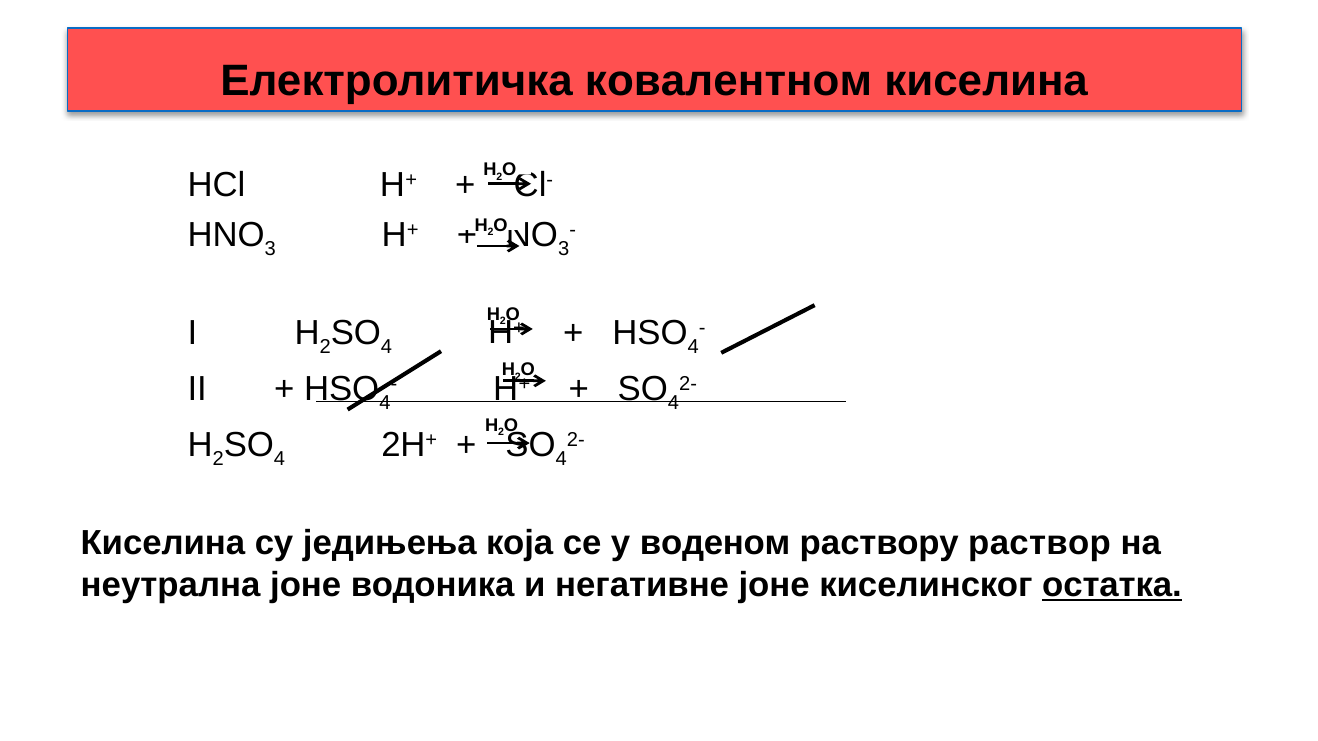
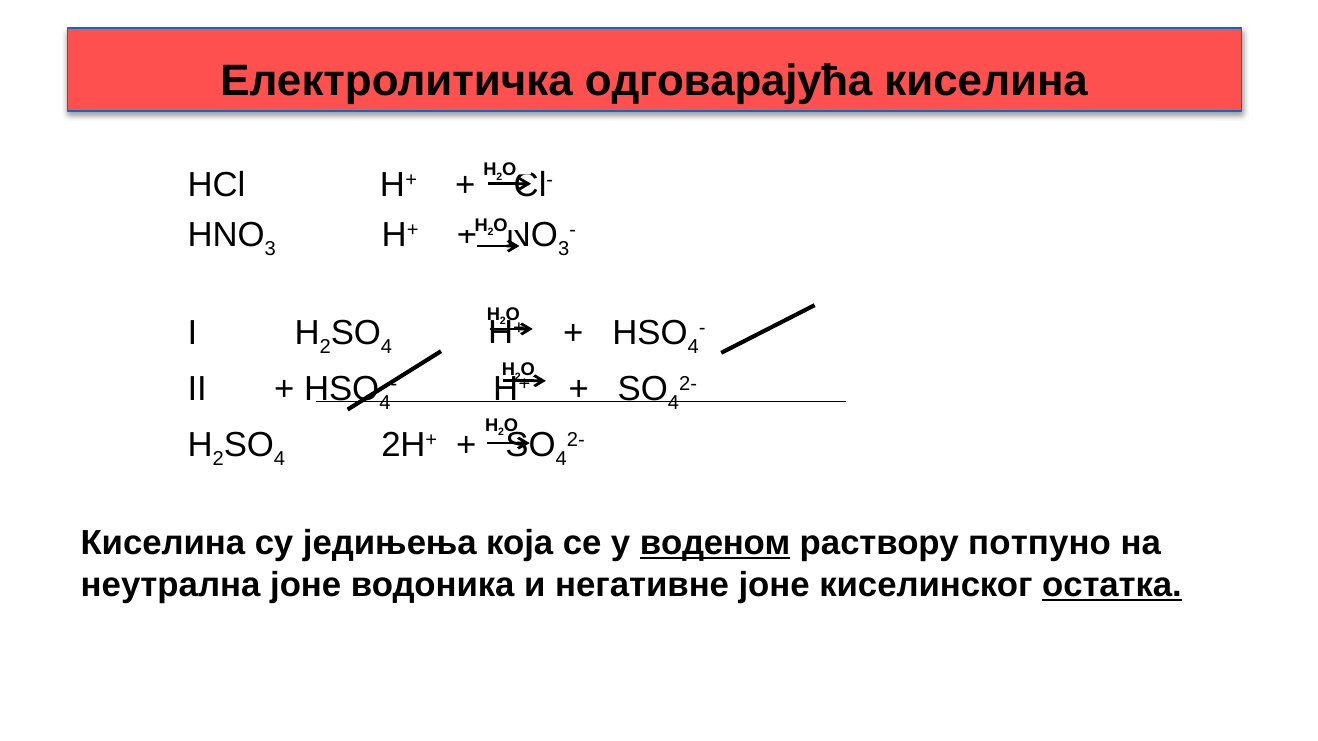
ковалентном: ковалентном -> одговарајућа
воденом underline: none -> present
раствор: раствор -> потпуно
